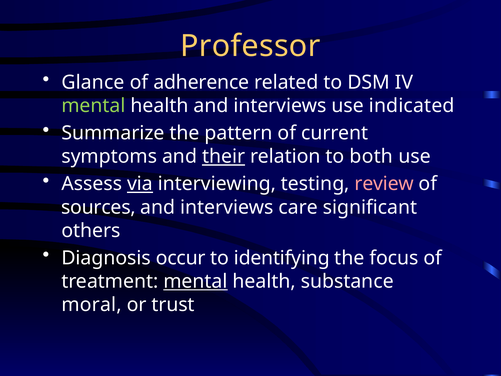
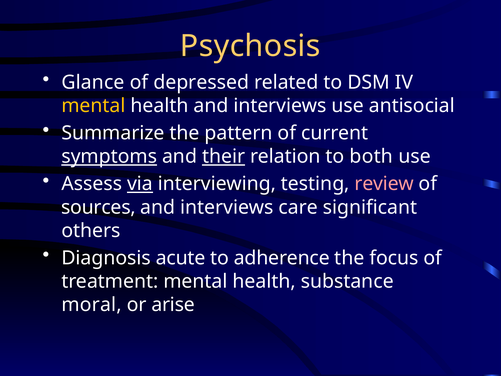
Professor: Professor -> Psychosis
adherence: adherence -> depressed
mental at (93, 106) colour: light green -> yellow
indicated: indicated -> antisocial
symptoms underline: none -> present
occur: occur -> acute
identifying: identifying -> adherence
mental at (195, 281) underline: present -> none
trust: trust -> arise
